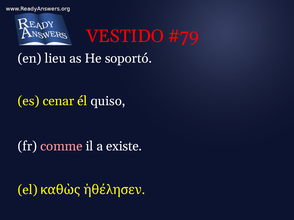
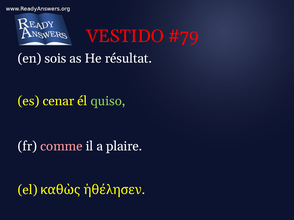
lieu: lieu -> sois
soportó: soportó -> résultat
quiso colour: white -> light green
existe: existe -> plaire
